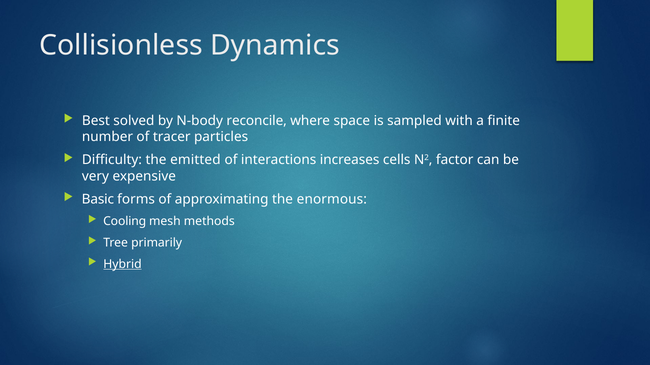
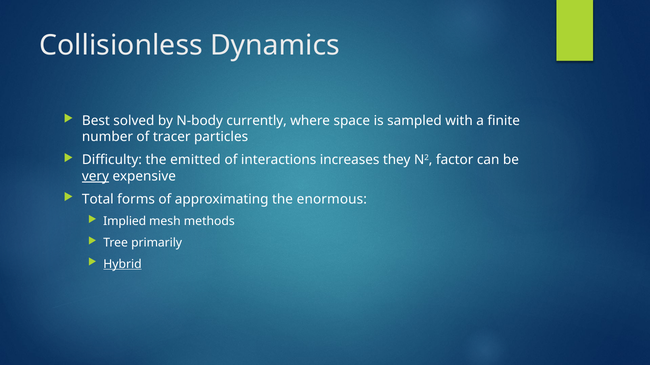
reconcile: reconcile -> currently
cells: cells -> they
very underline: none -> present
Basic: Basic -> Total
Cooling: Cooling -> Implied
